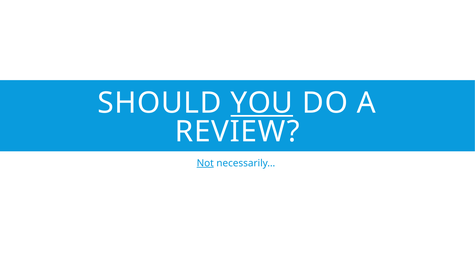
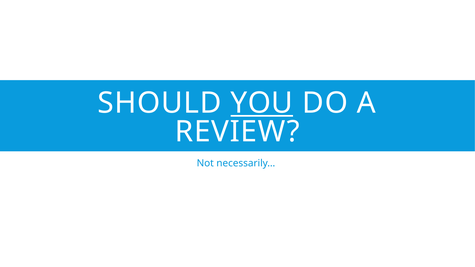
Not underline: present -> none
